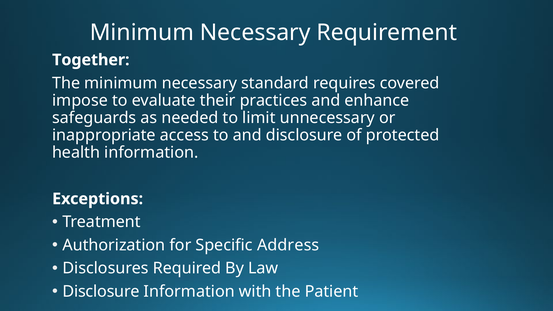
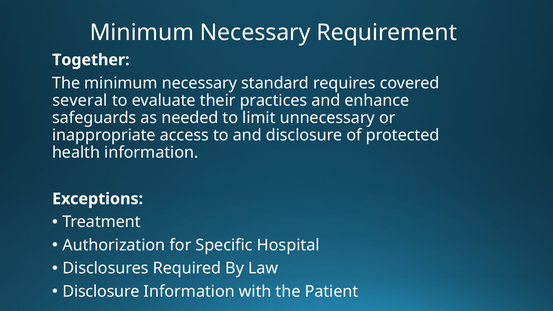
impose: impose -> several
Address: Address -> Hospital
